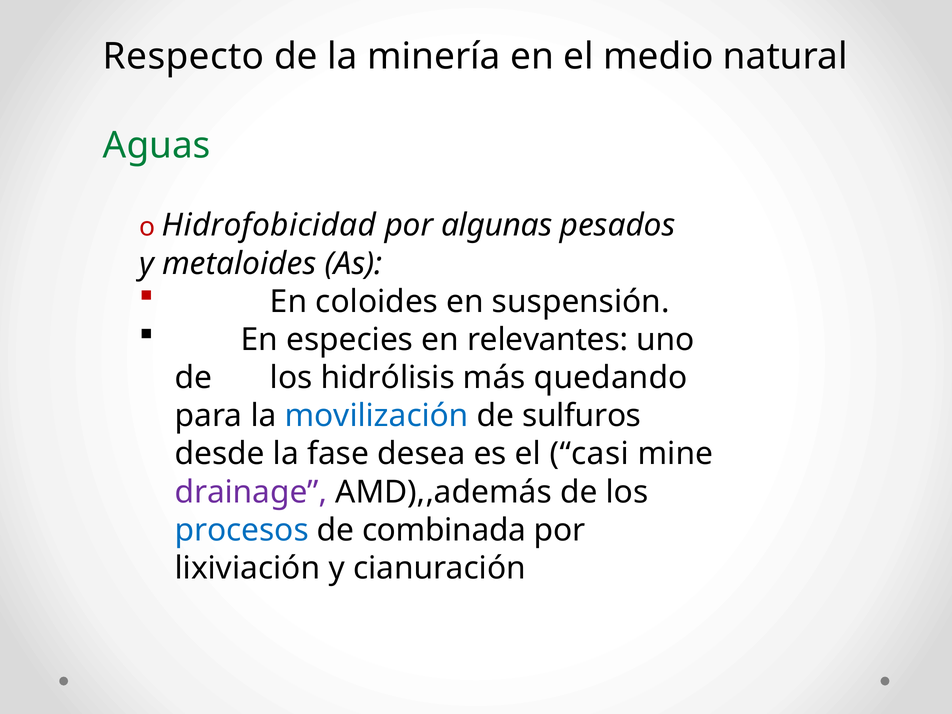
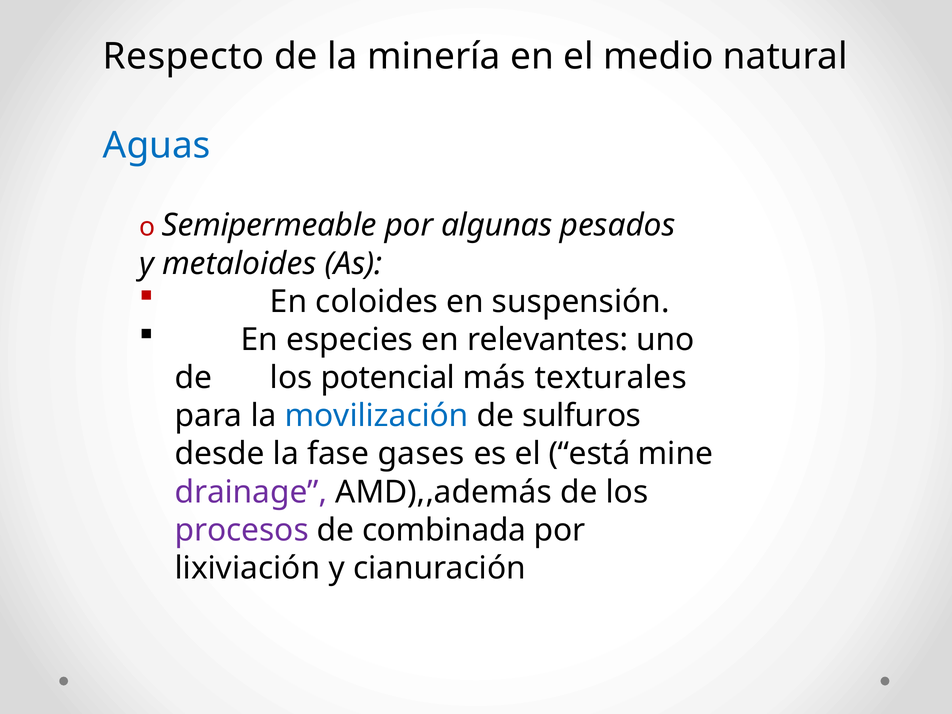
Aguas colour: green -> blue
Hidrofobicidad: Hidrofobicidad -> Semipermeable
hidrólisis: hidrólisis -> potencial
quedando: quedando -> texturales
desea: desea -> gases
casi: casi -> está
procesos colour: blue -> purple
